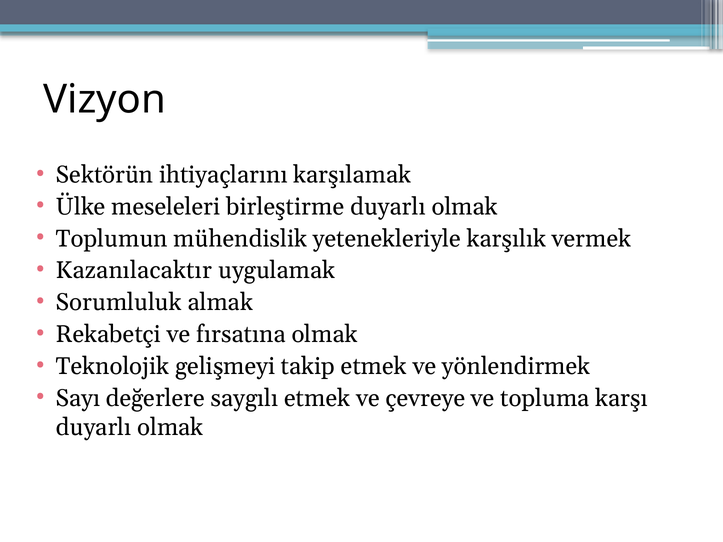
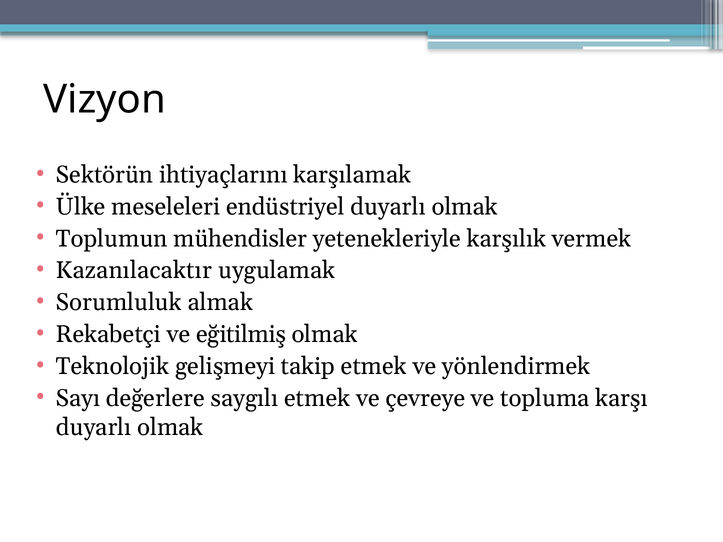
birleştirme: birleştirme -> endüstriyel
mühendislik: mühendislik -> mühendisler
fırsatına: fırsatına -> eğitilmiş
